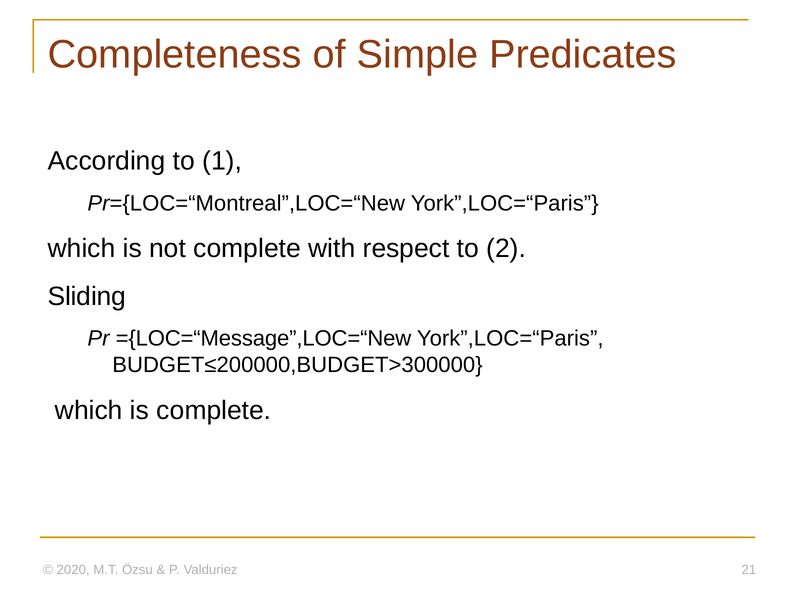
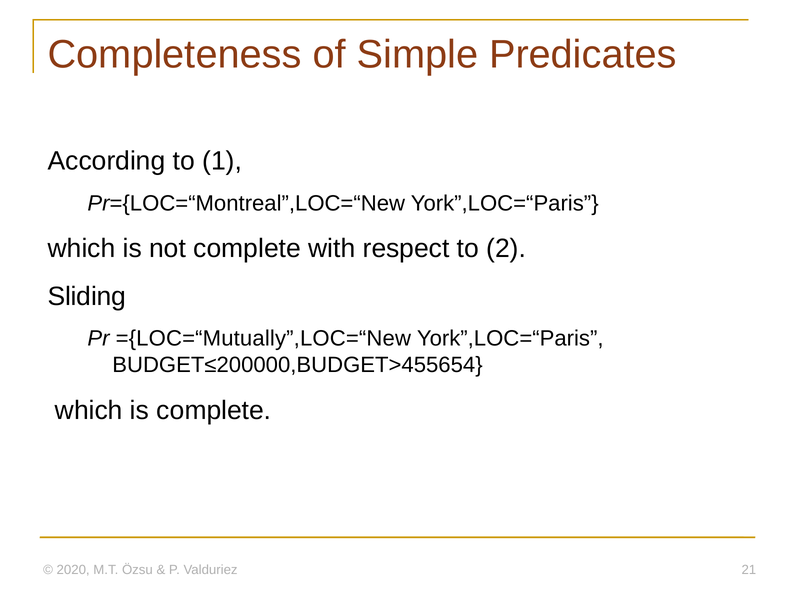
={LOC=“Message”,LOC=“New: ={LOC=“Message”,LOC=“New -> ={LOC=“Mutually”,LOC=“New
BUDGET≤200000,BUDGET>300000: BUDGET≤200000,BUDGET>300000 -> BUDGET≤200000,BUDGET>455654
